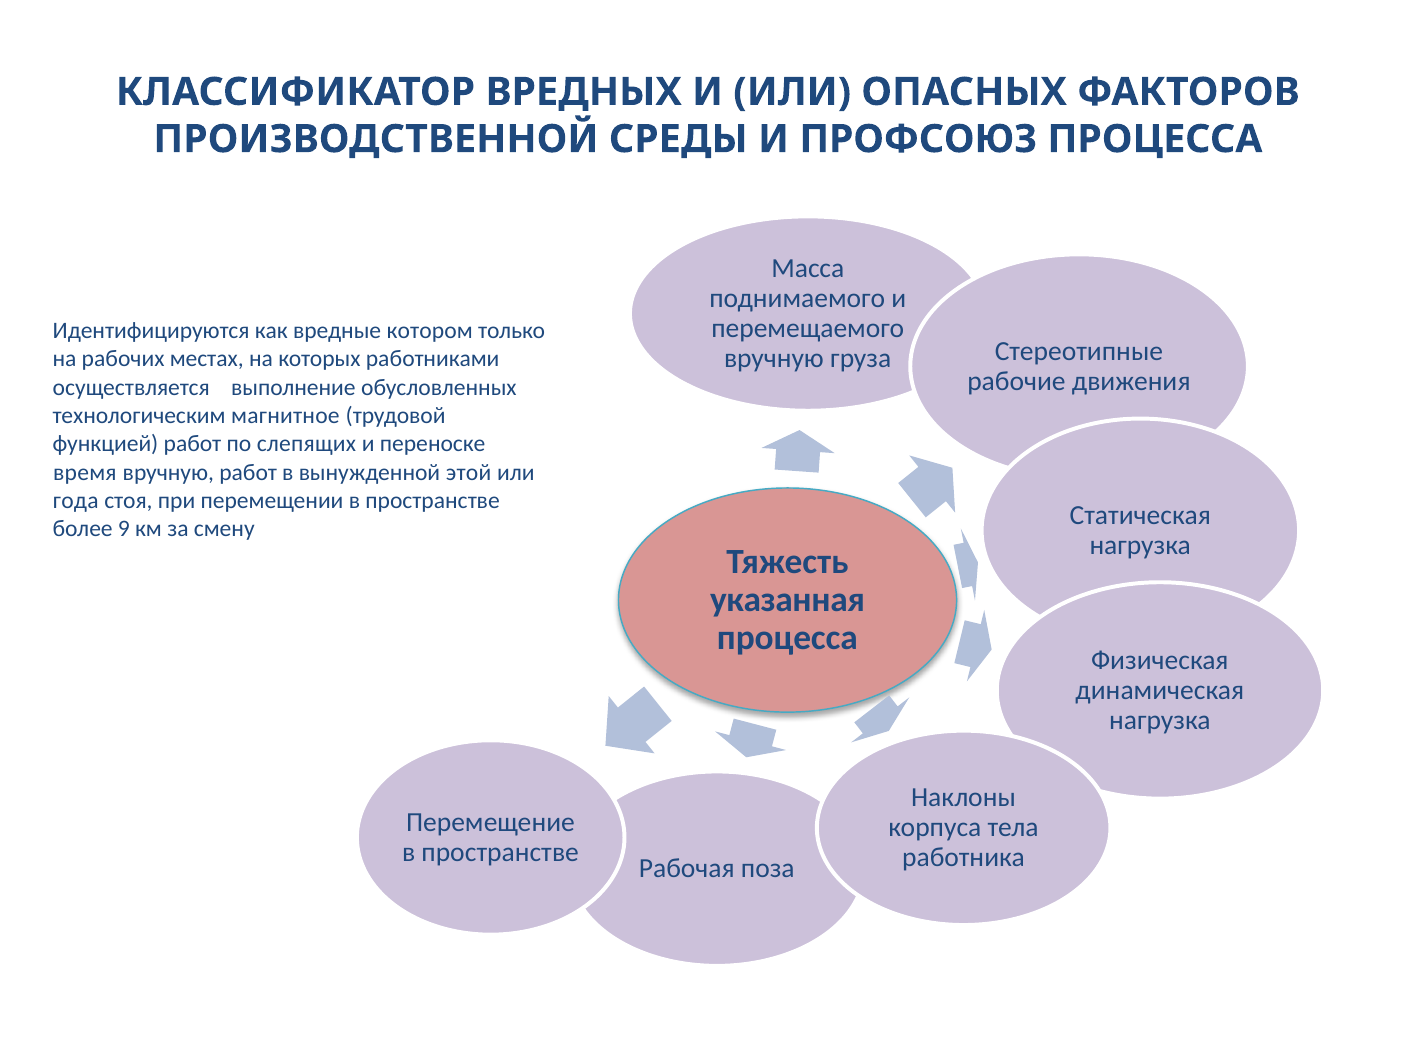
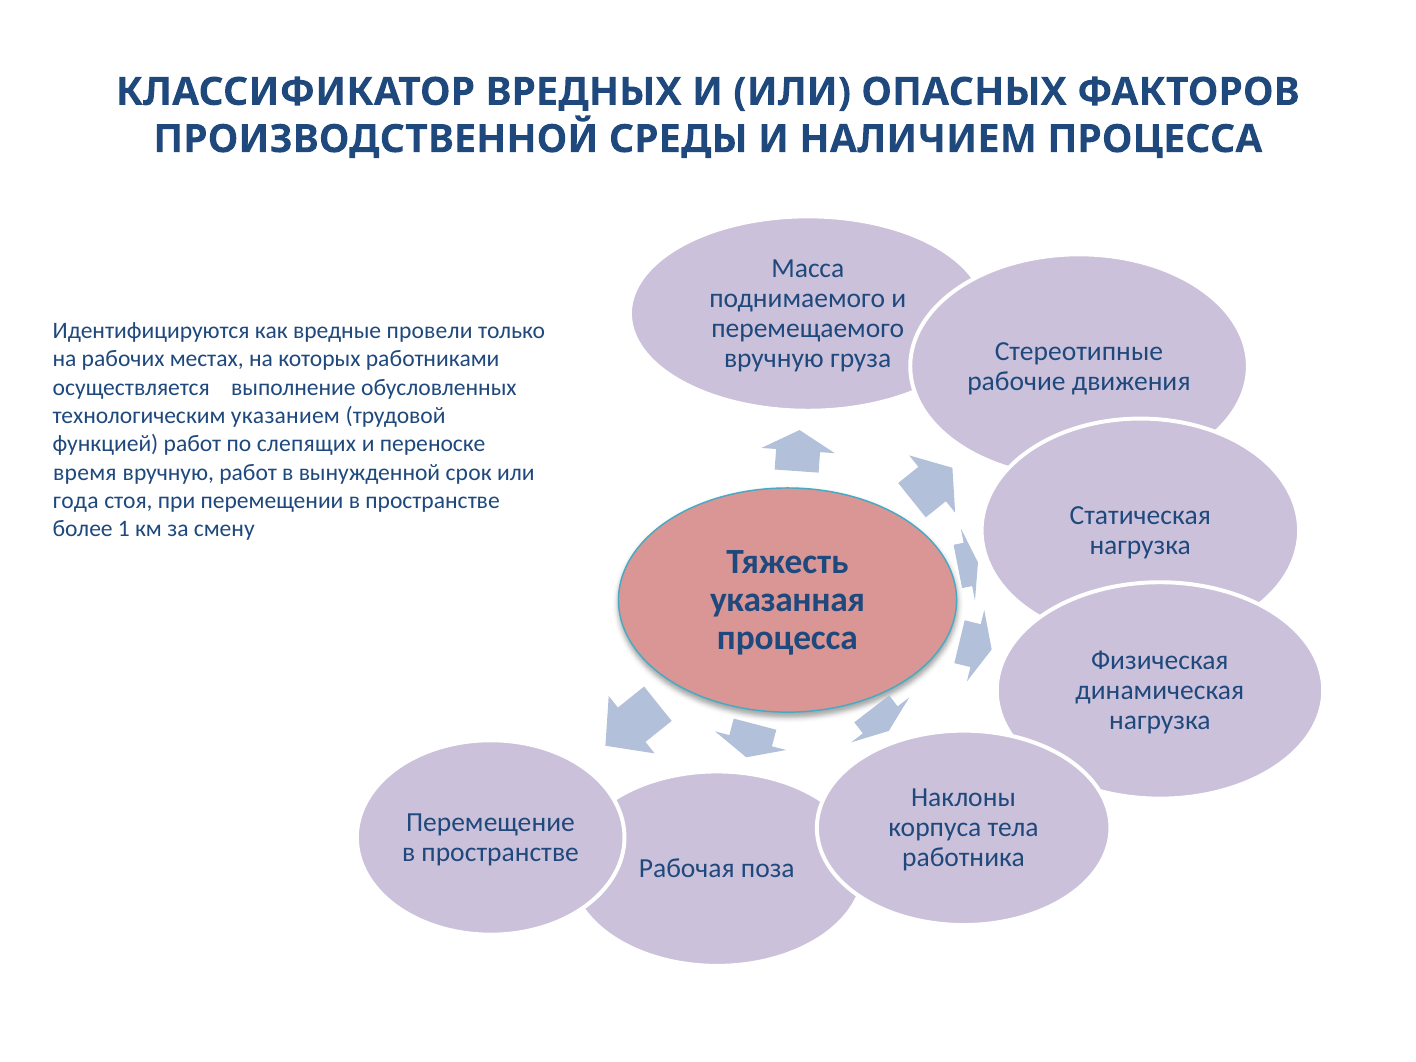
ПРОФСОЮЗ: ПРОФСОЮЗ -> НАЛИЧИЕМ
котором: котором -> провели
магнитное: магнитное -> указанием
этой: этой -> срок
9: 9 -> 1
